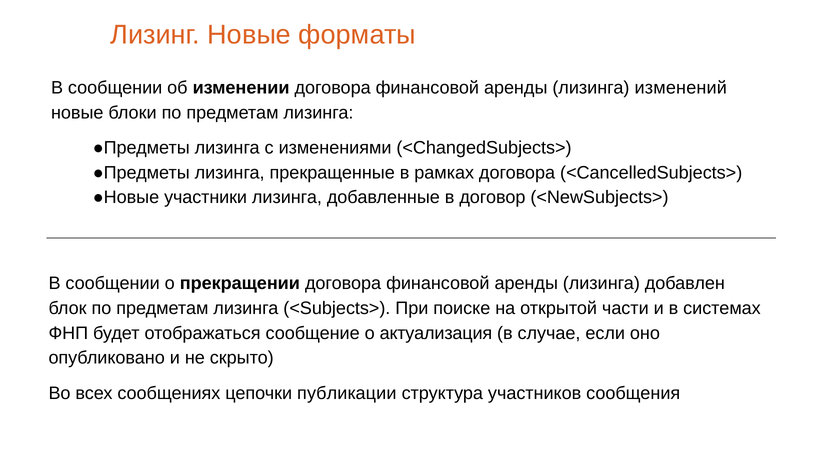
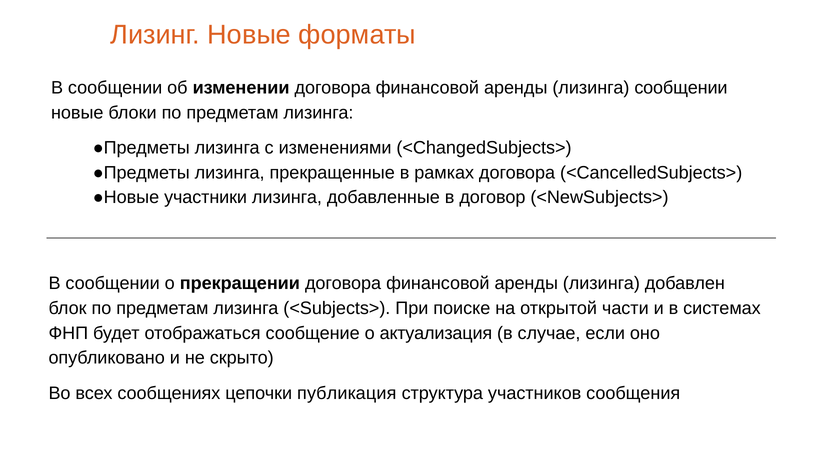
лизинга изменений: изменений -> сообщении
публикации: публикации -> публикация
